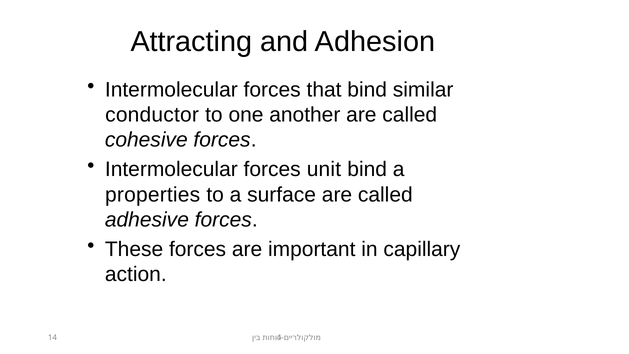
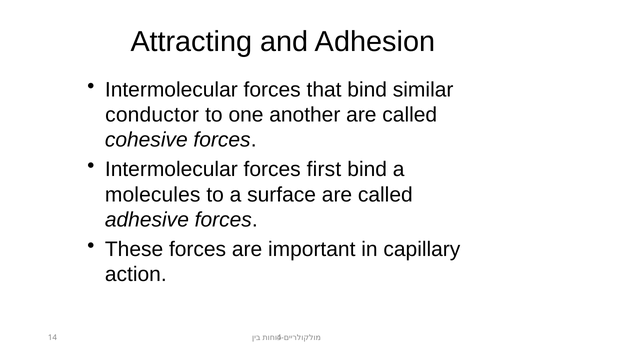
unit: unit -> first
properties: properties -> molecules
